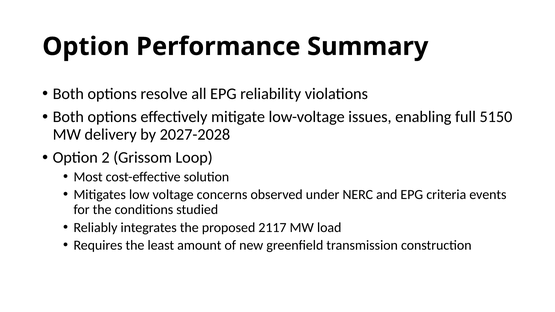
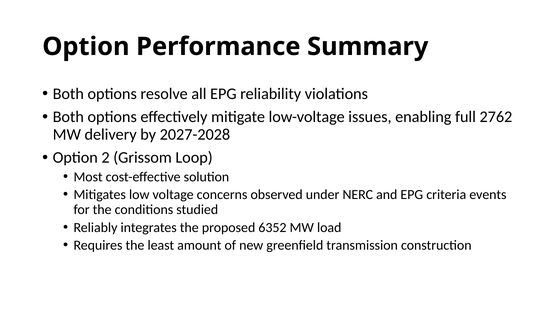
5150: 5150 -> 2762
2117: 2117 -> 6352
